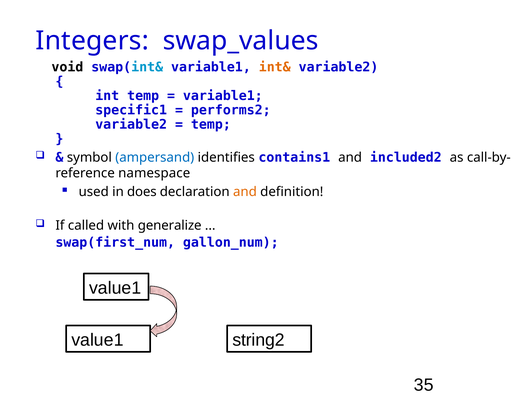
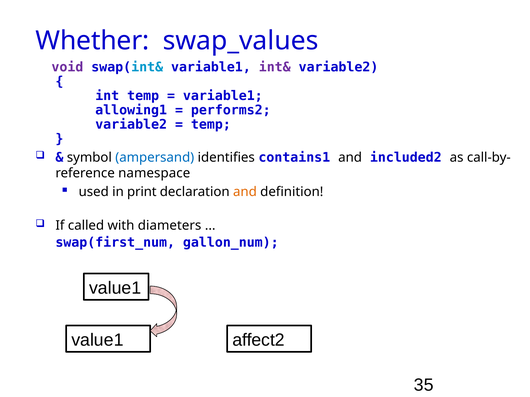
Integers: Integers -> Whether
void colour: black -> purple
int& colour: orange -> purple
specific1: specific1 -> allowing1
does: does -> print
generalize: generalize -> diameters
string2: string2 -> affect2
